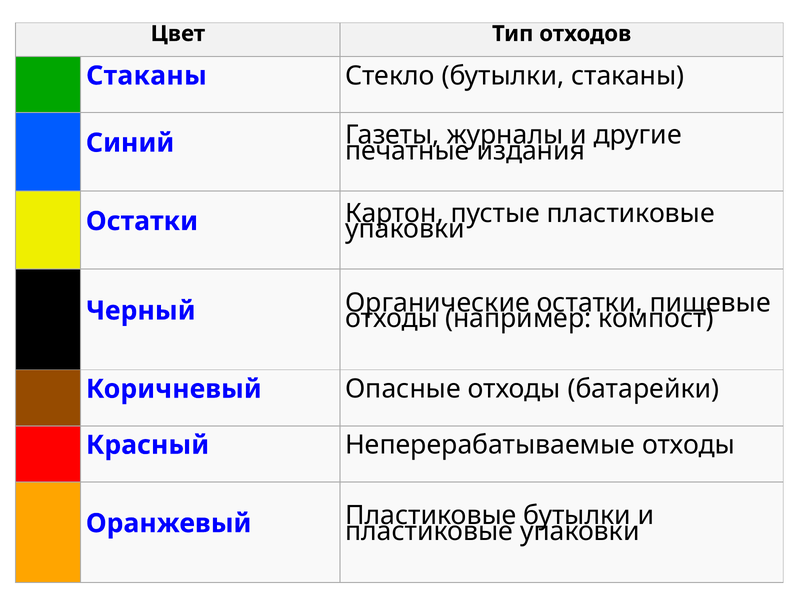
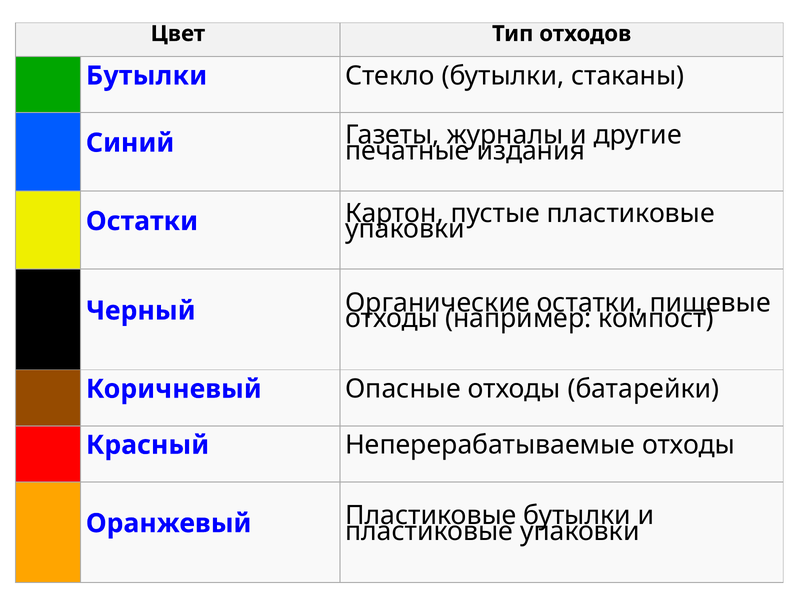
Стаканы at (147, 76): Стаканы -> Бутылки
